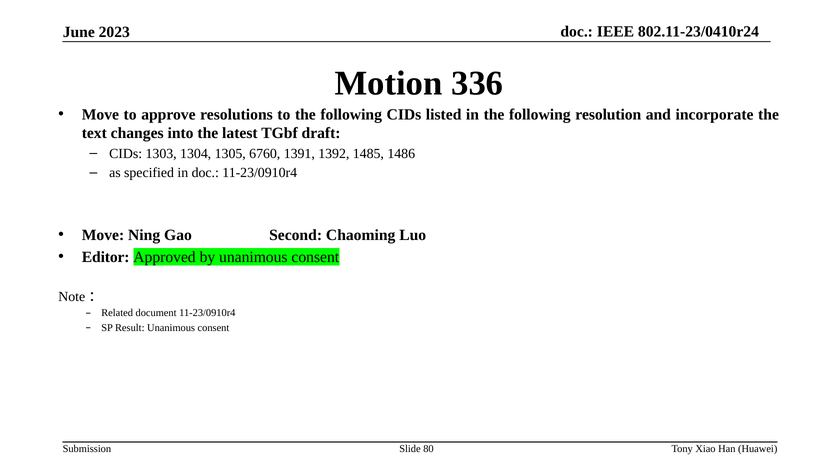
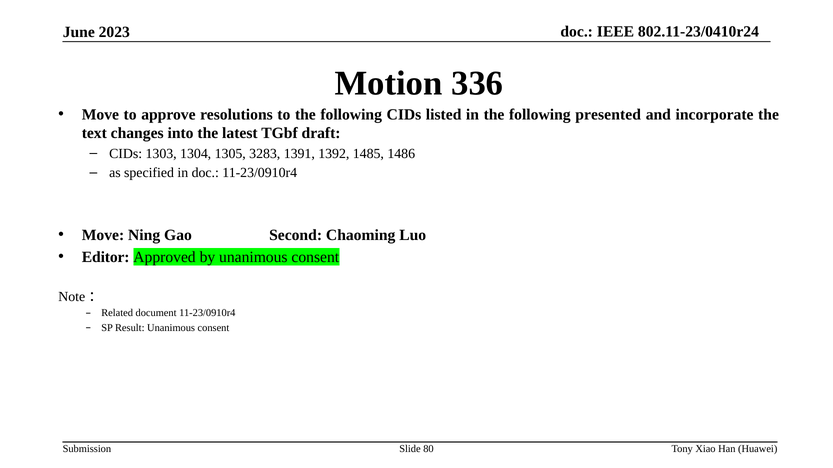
resolution: resolution -> presented
6760: 6760 -> 3283
